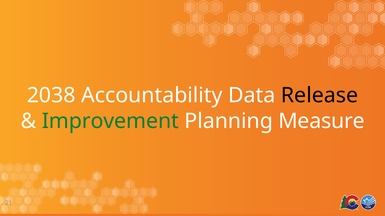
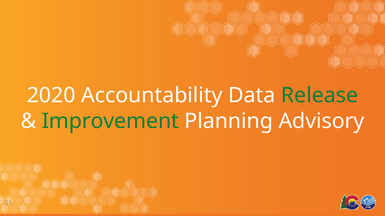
2038: 2038 -> 2020
Release colour: black -> green
Measure: Measure -> Advisory
